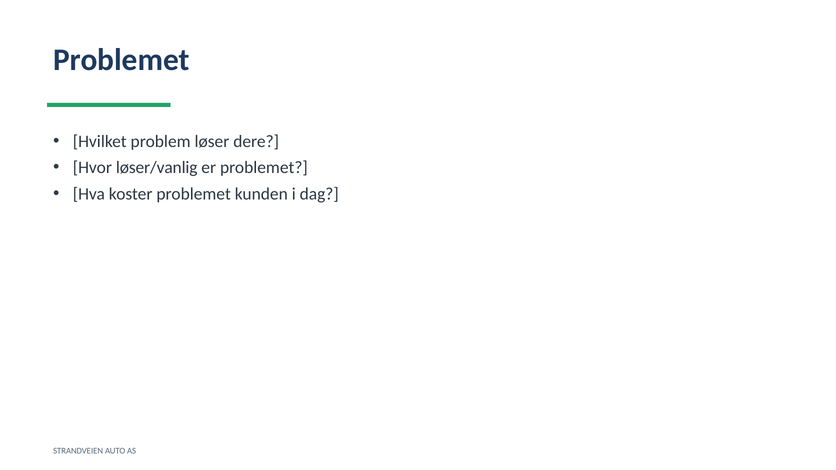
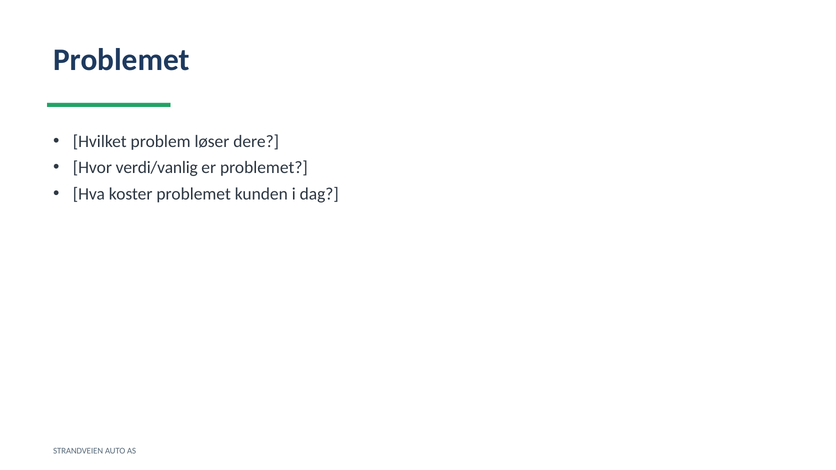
løser/vanlig: løser/vanlig -> verdi/vanlig
